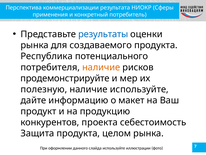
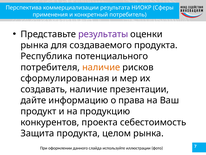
результаты colour: blue -> purple
продемонстрируйте: продемонстрируйте -> сформулированная
полезную: полезную -> создавать
наличие используйте: используйте -> презентации
макет: макет -> права
